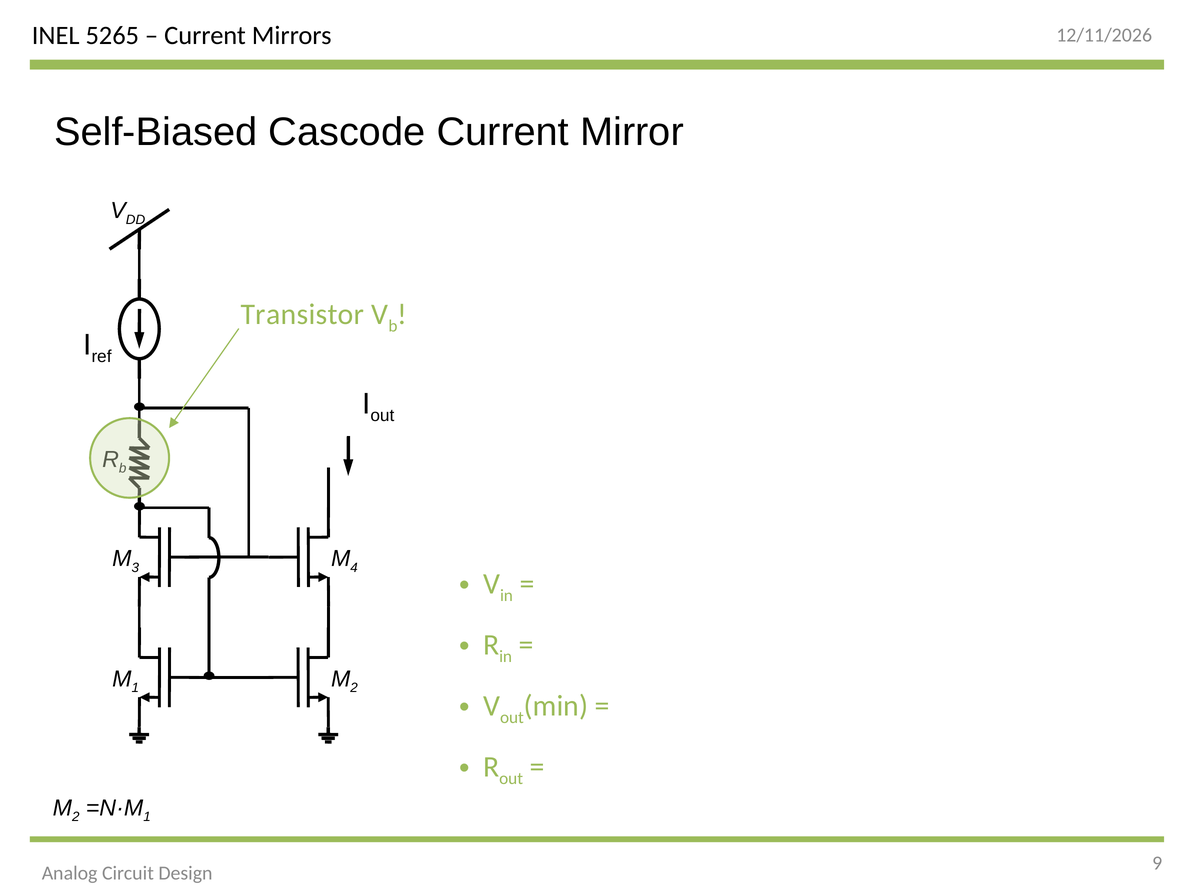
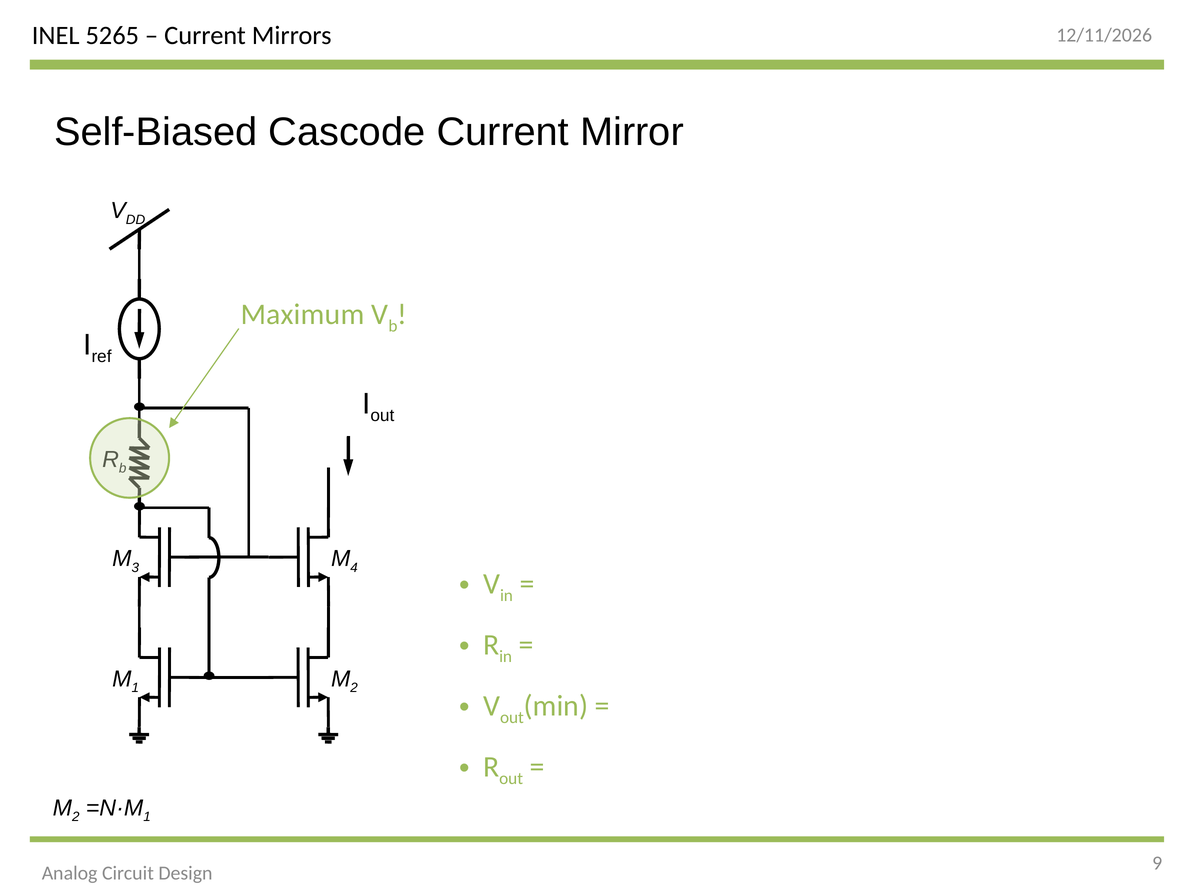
Transistor: Transistor -> Maximum
